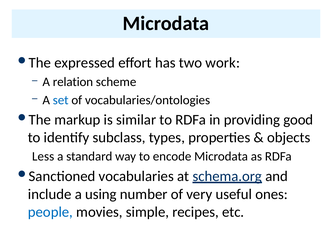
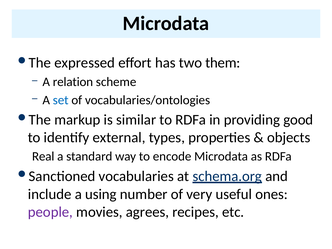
work: work -> them
subclass: subclass -> external
Less: Less -> Real
people colour: blue -> purple
simple: simple -> agrees
